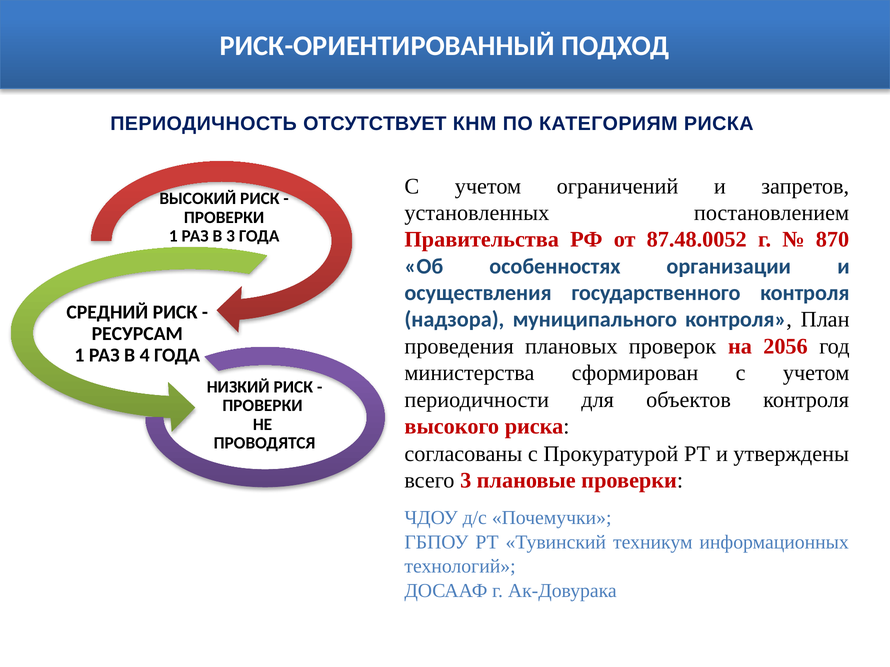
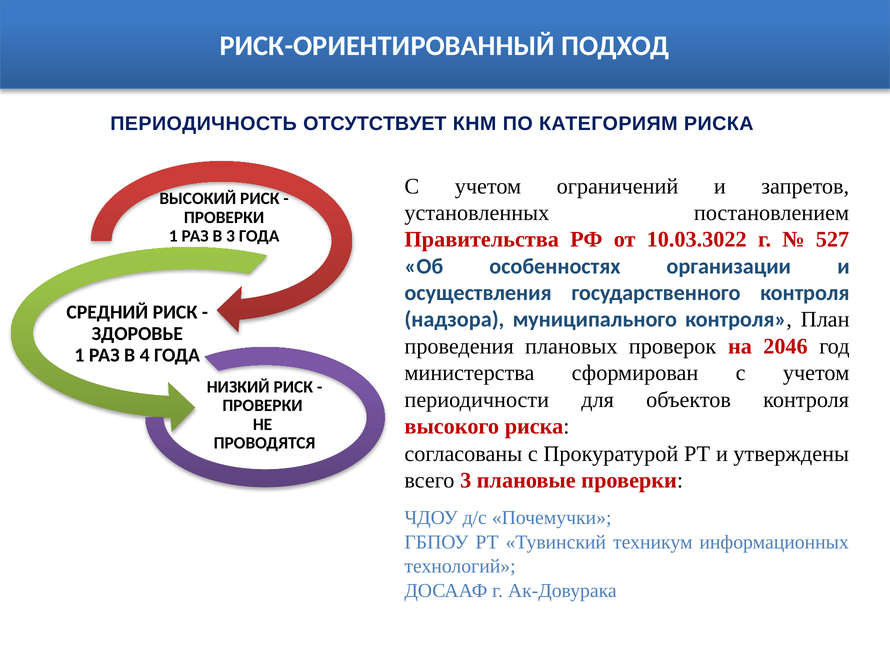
87.48.0052: 87.48.0052 -> 10.03.3022
870: 870 -> 527
РЕСУРСАМ: РЕСУРСАМ -> ЗДОРОВЬЕ
2056: 2056 -> 2046
